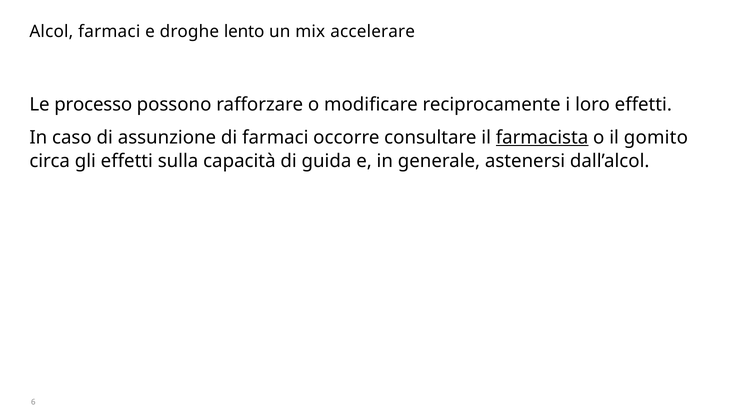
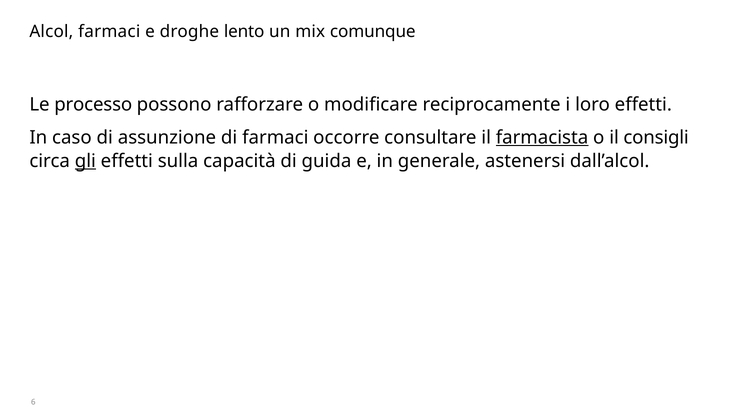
accelerare: accelerare -> comunque
gomito: gomito -> consigli
gli underline: none -> present
